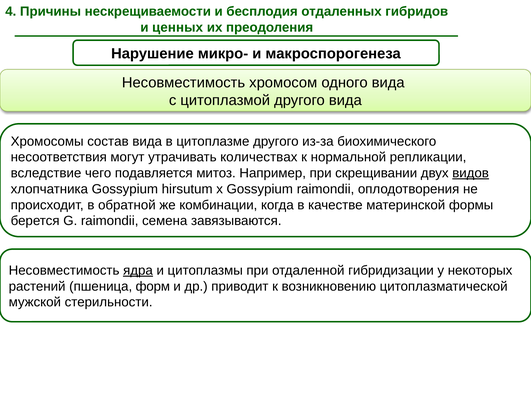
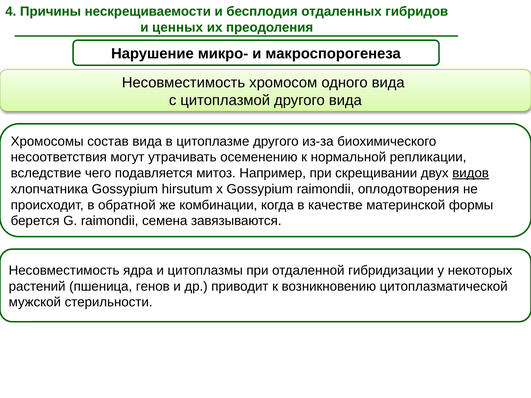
количествах: количествах -> осеменению
ядра underline: present -> none
форм: форм -> генов
